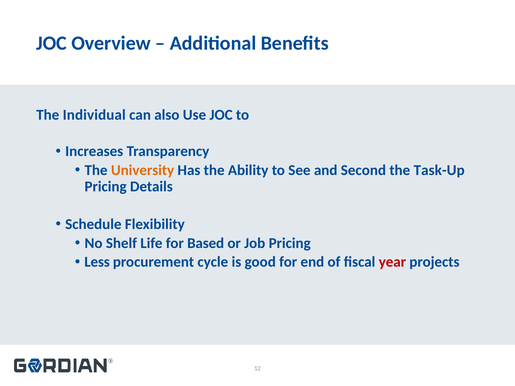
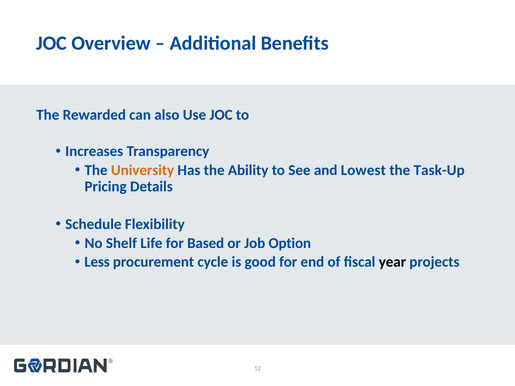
Individual: Individual -> Rewarded
Second: Second -> Lowest
Job Pricing: Pricing -> Option
year colour: red -> black
